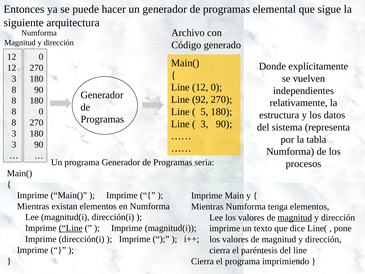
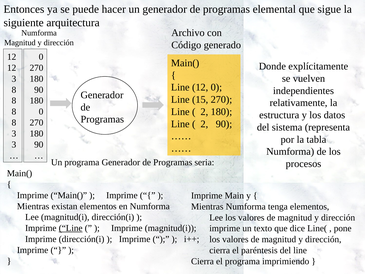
92: 92 -> 15
5 at (204, 112): 5 -> 2
3 at (204, 124): 3 -> 2
magnitud at (295, 217) underline: present -> none
